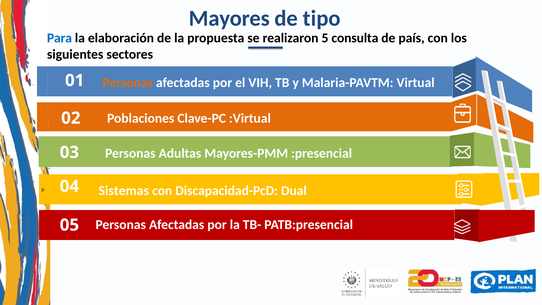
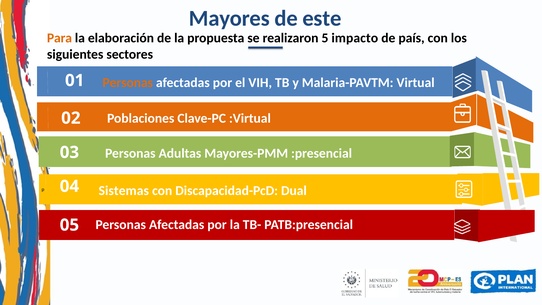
tipo: tipo -> este
Para colour: blue -> orange
consulta: consulta -> impacto
